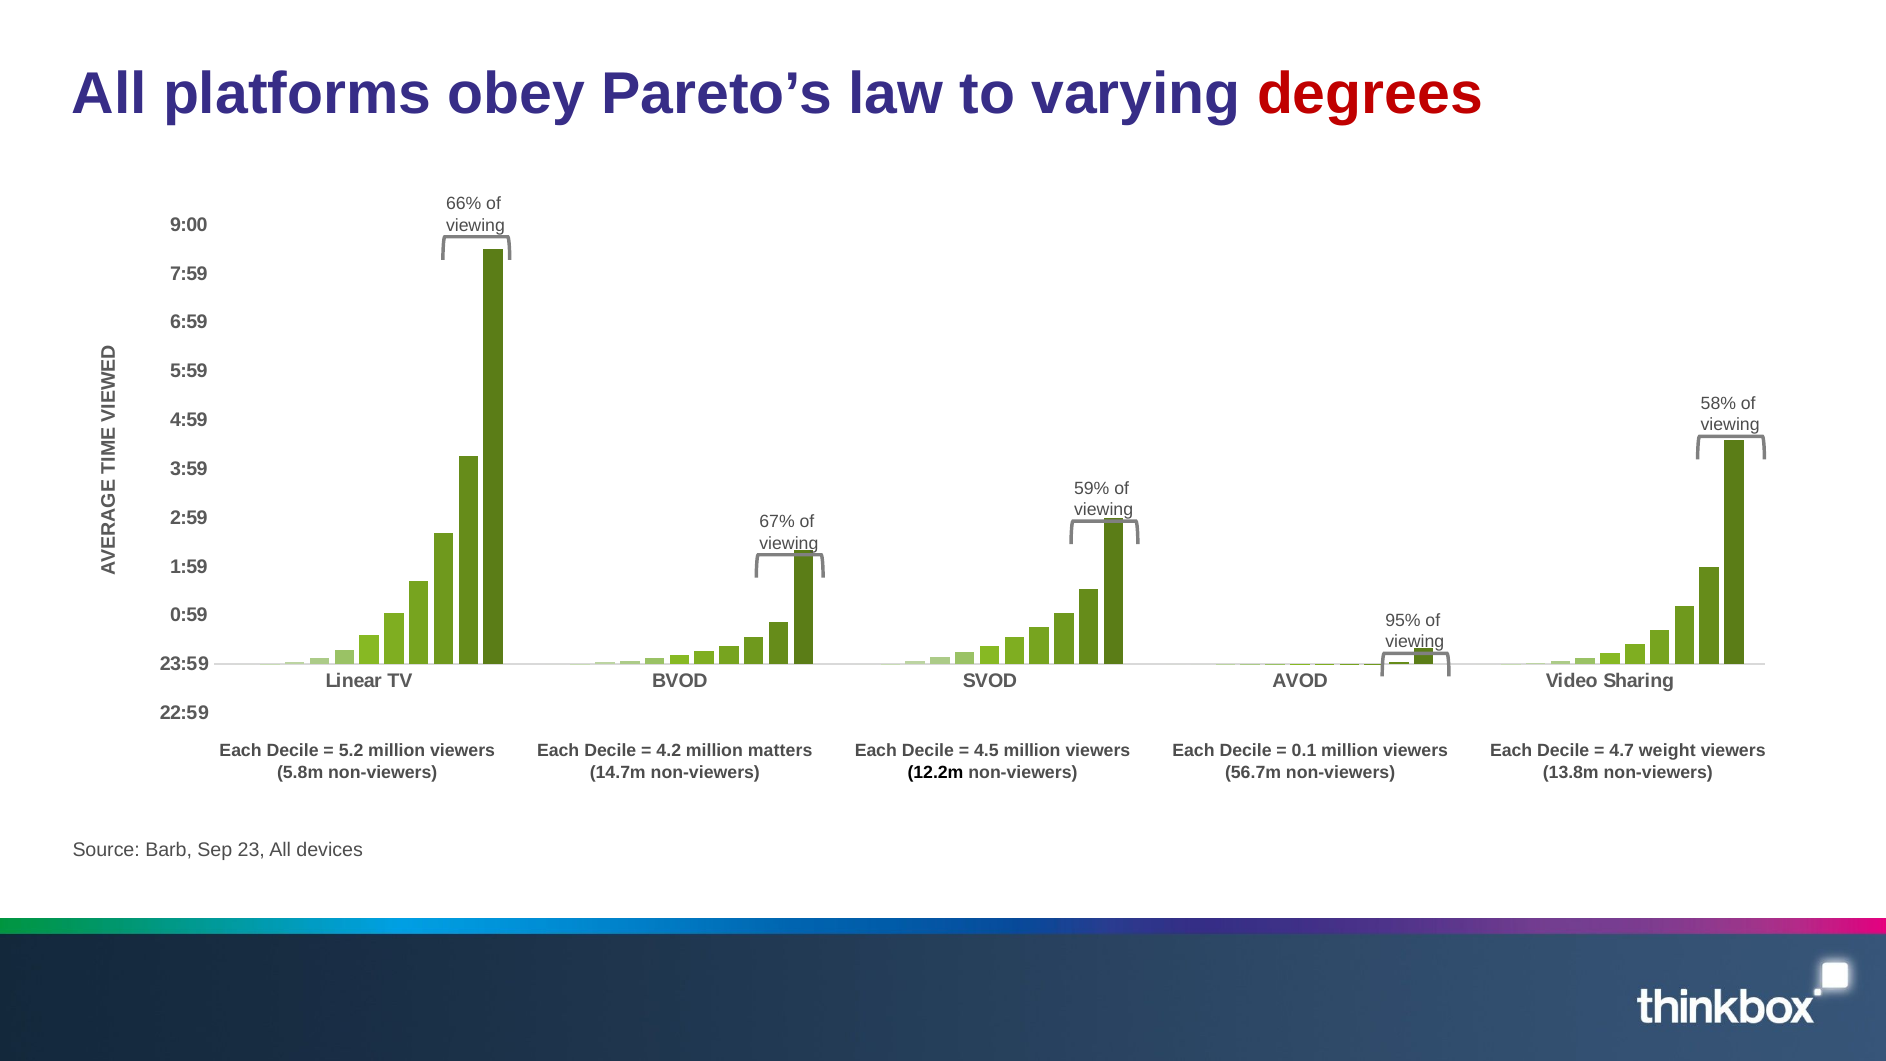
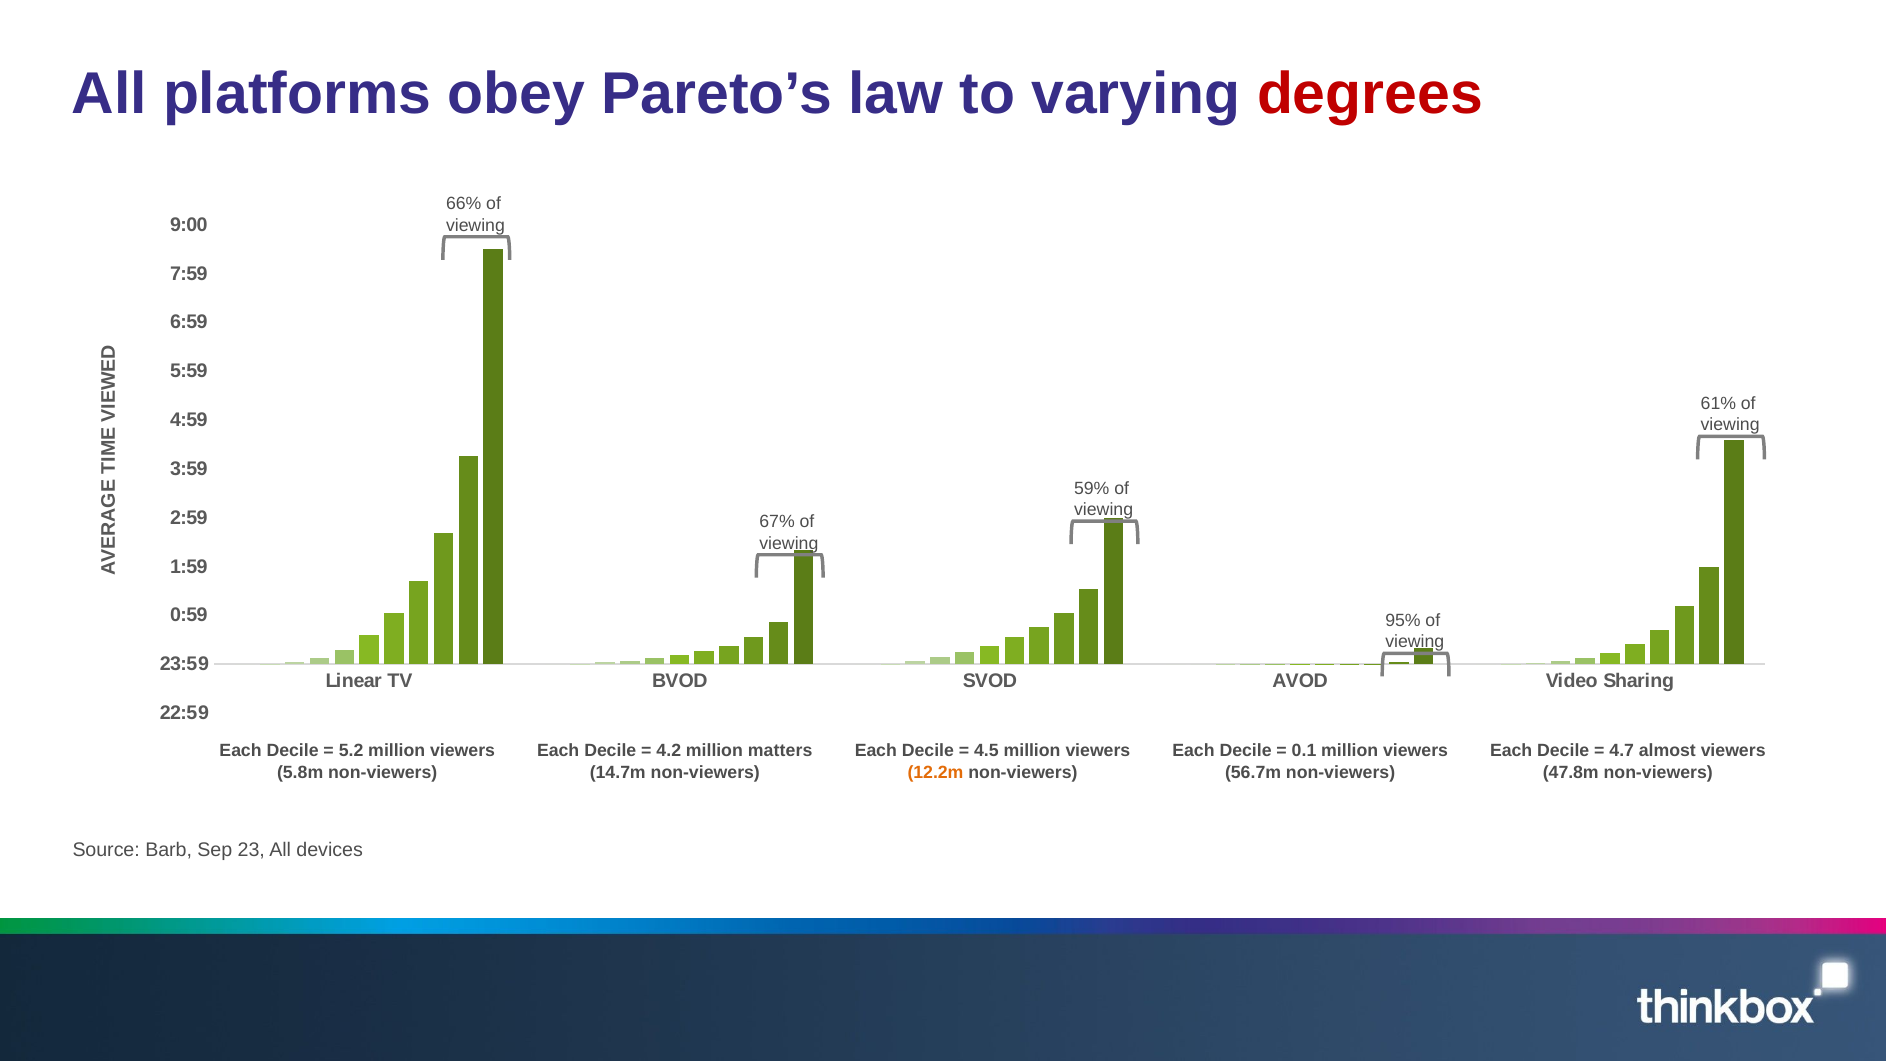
58%: 58% -> 61%
weight: weight -> almost
12.2m colour: black -> orange
13.8m: 13.8m -> 47.8m
